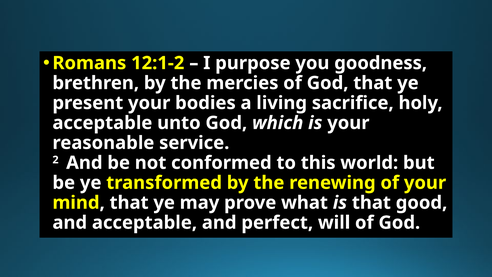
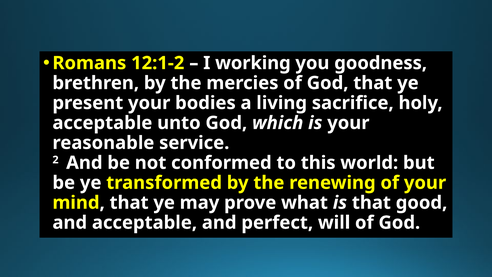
purpose: purpose -> working
